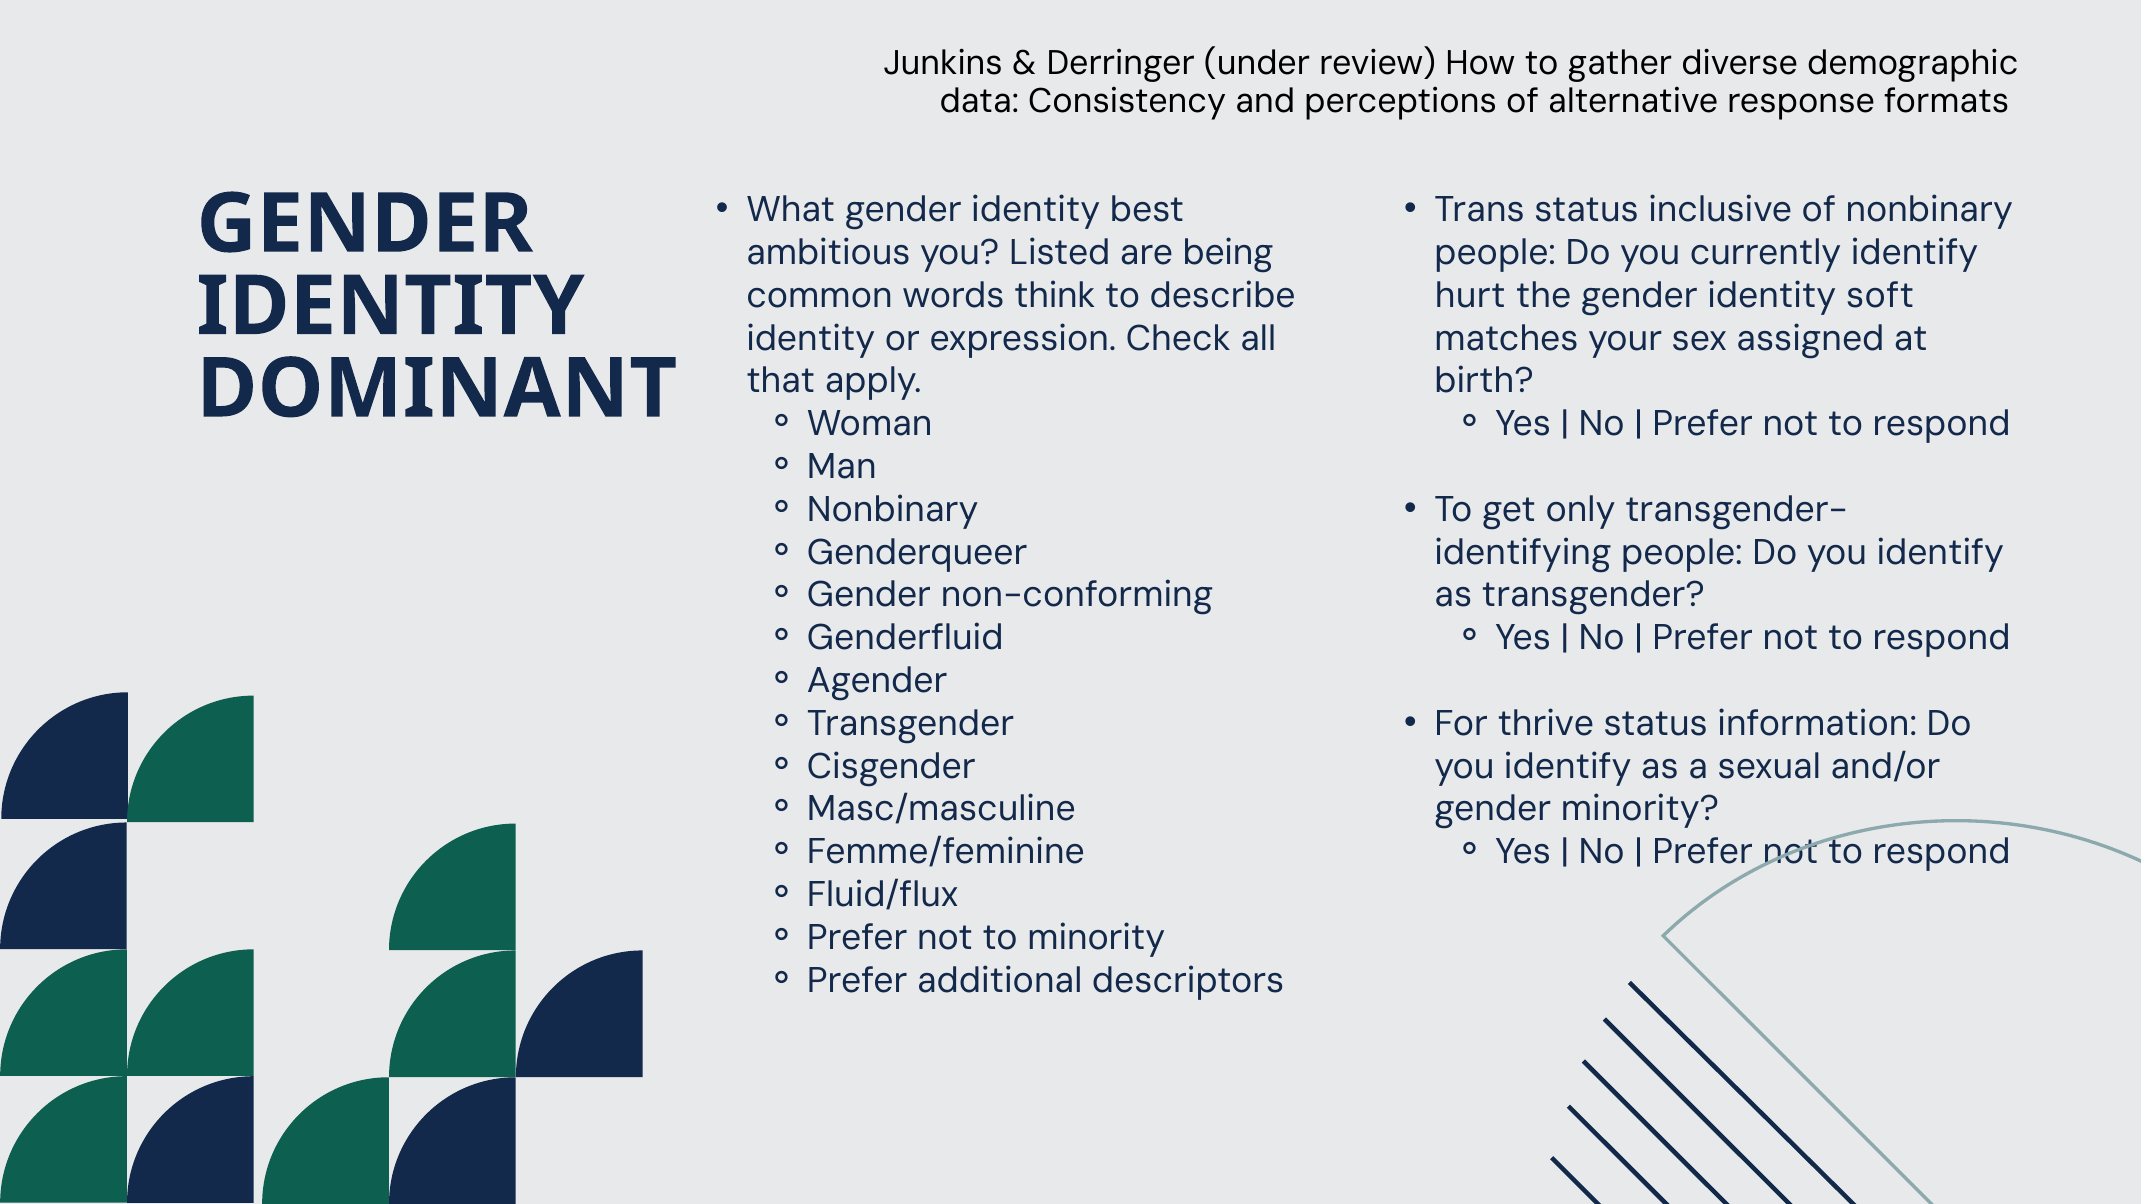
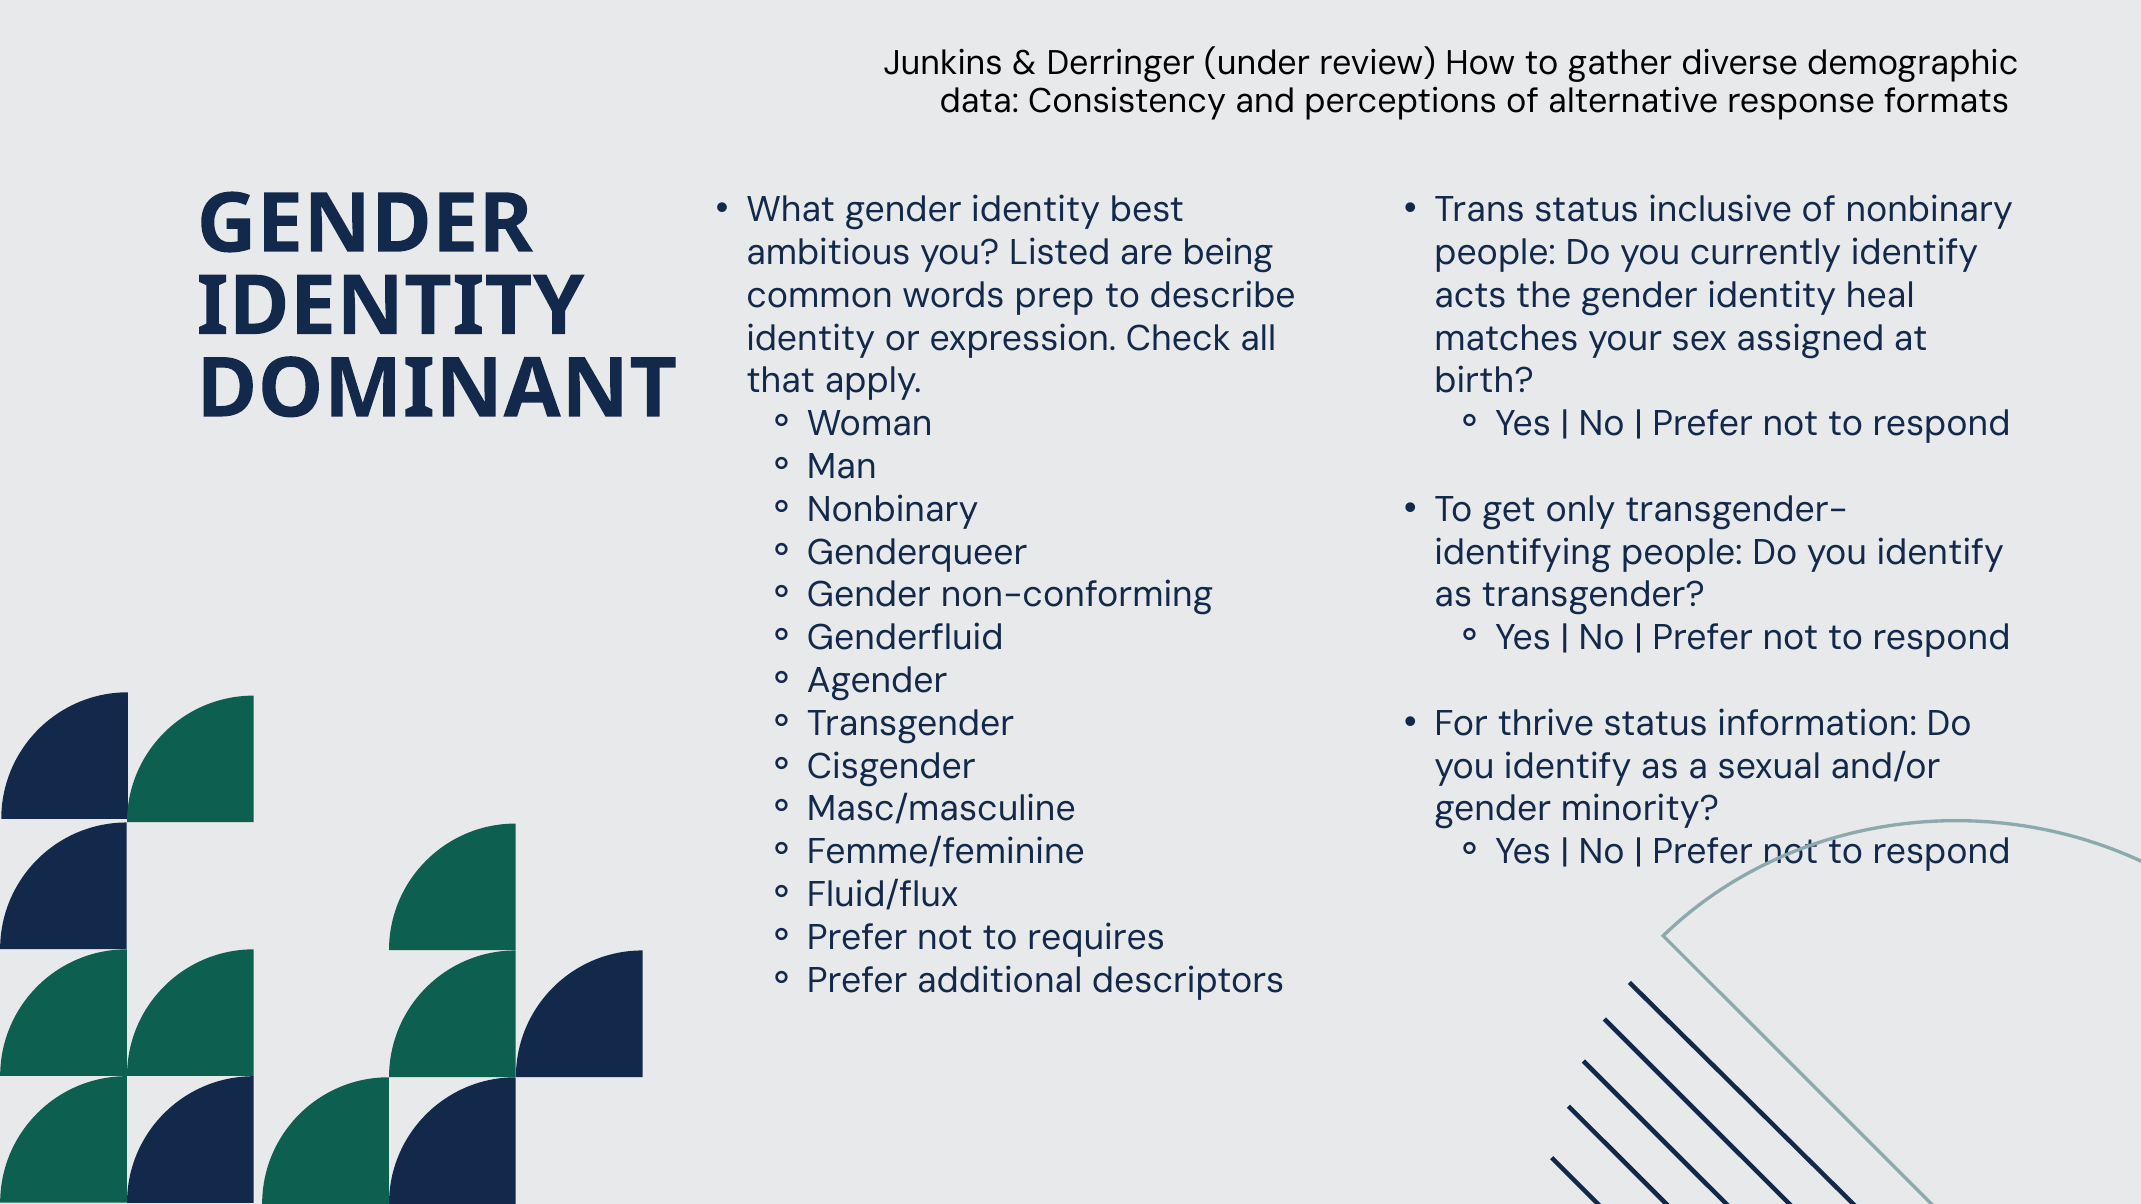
think: think -> prep
hurt: hurt -> acts
soft: soft -> heal
to minority: minority -> requires
